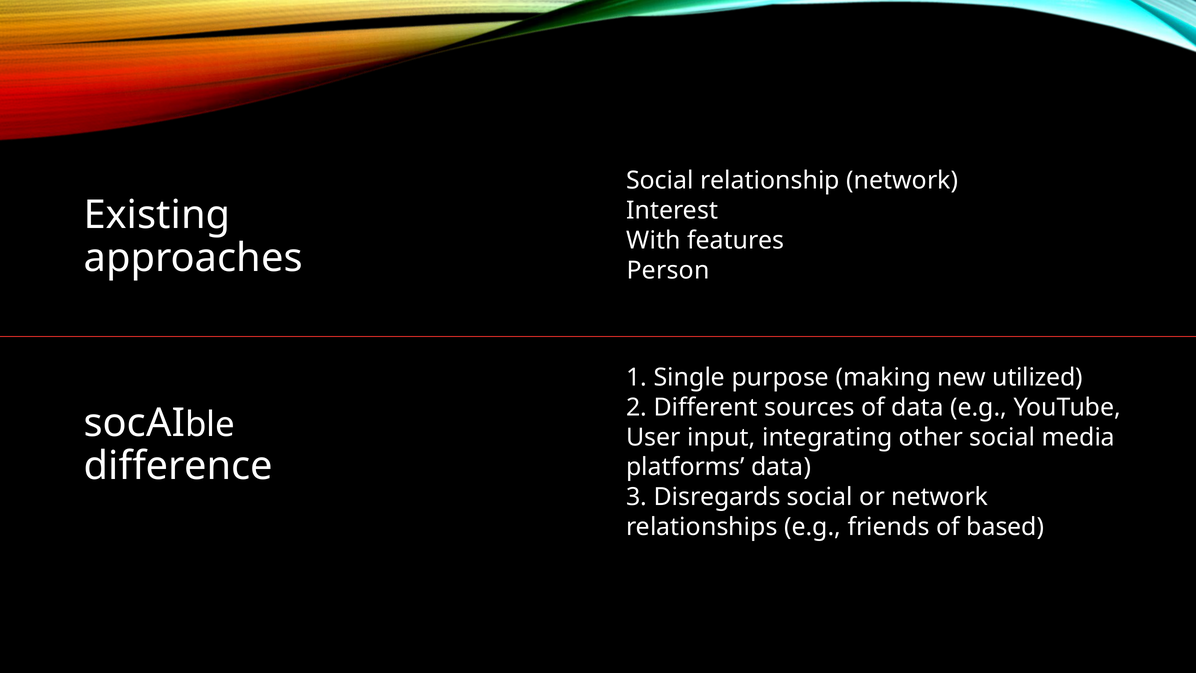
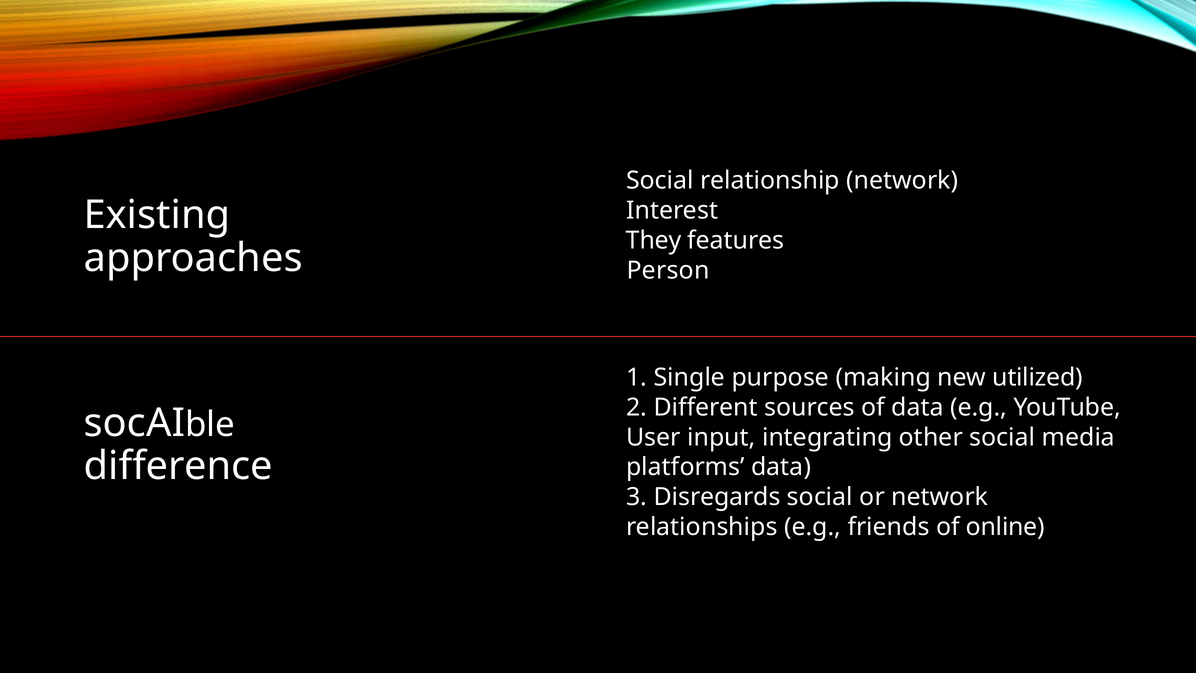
With: With -> They
based: based -> online
